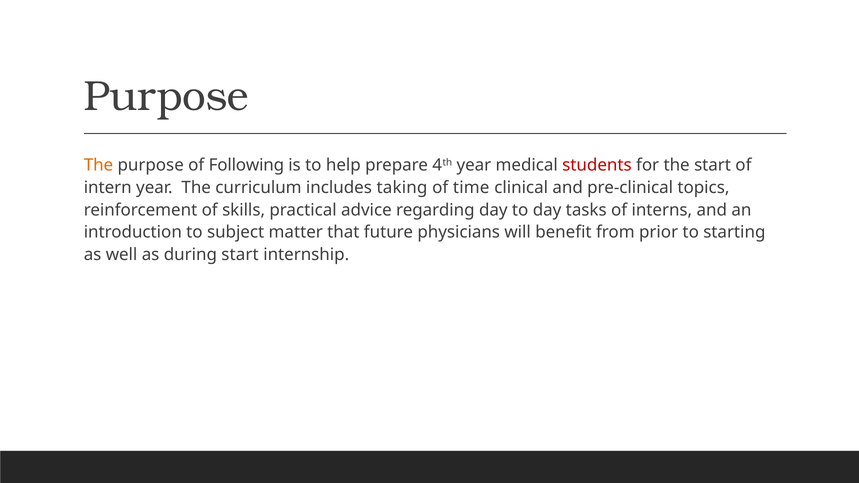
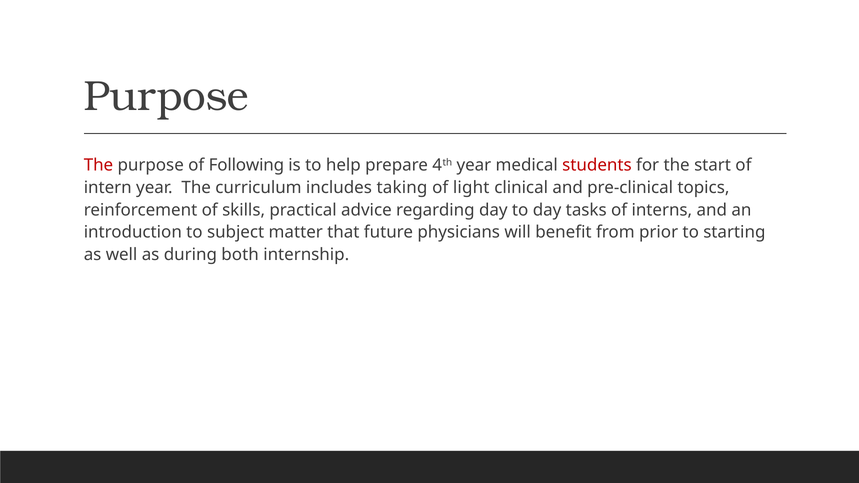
The at (98, 165) colour: orange -> red
time: time -> light
during start: start -> both
